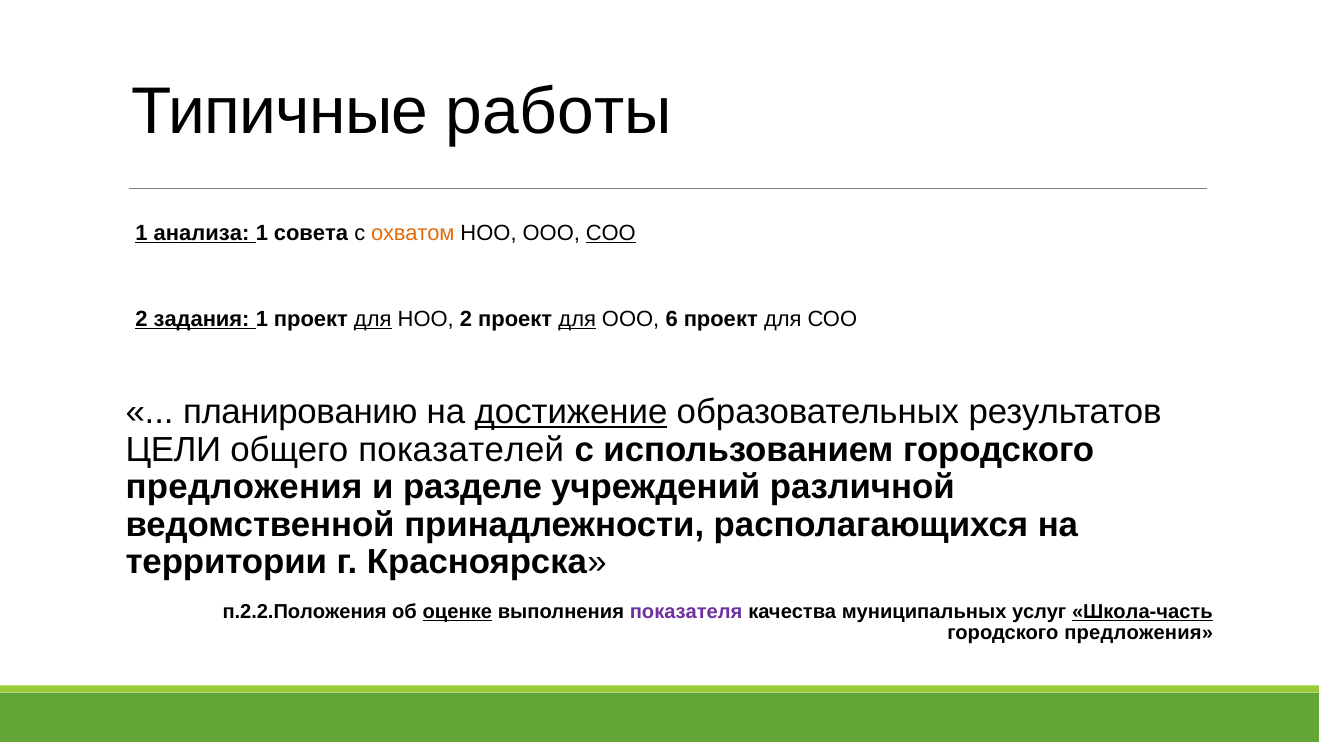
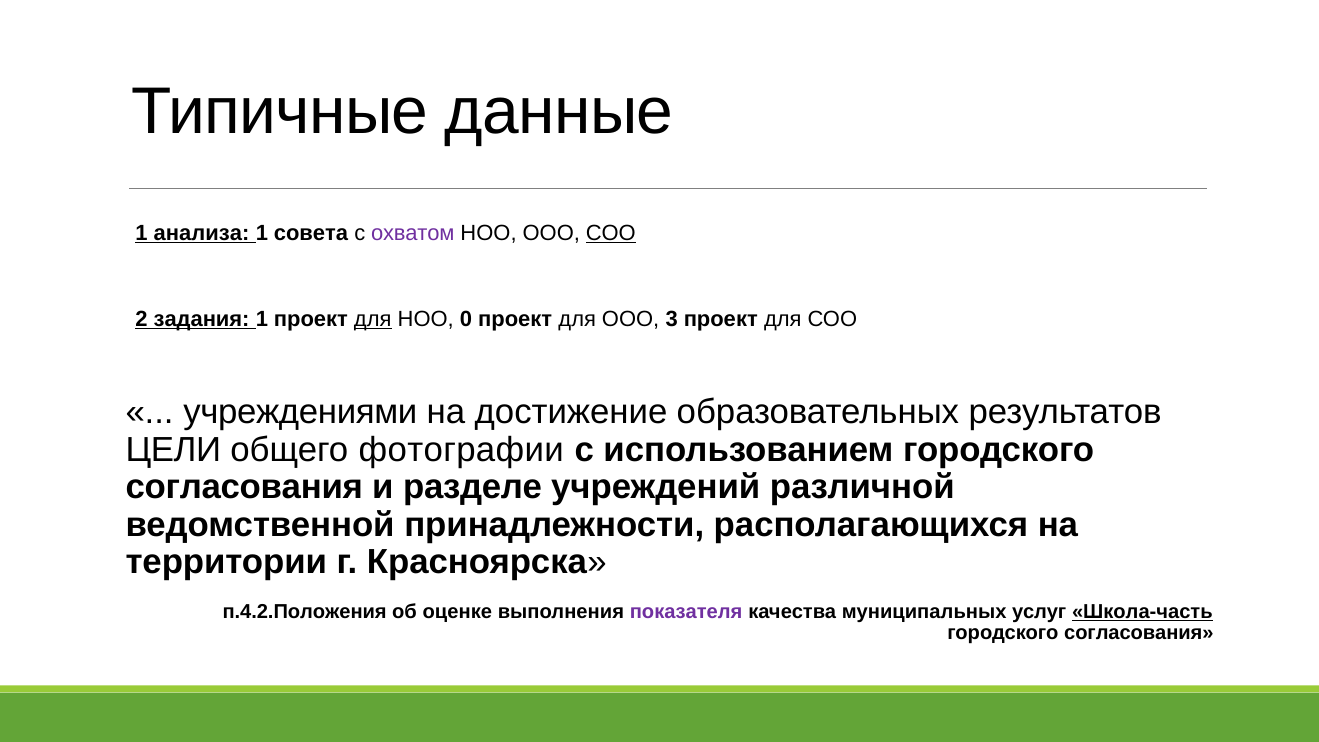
работы: работы -> данные
охватом colour: orange -> purple
НОО 2: 2 -> 0
для at (577, 319) underline: present -> none
6: 6 -> 3
планированию: планированию -> учреждениями
достижение underline: present -> none
показателей: показателей -> фотографии
предложения at (244, 487): предложения -> согласования
п.2.2.Положения: п.2.2.Положения -> п.4.2.Положения
оценке underline: present -> none
предложения at (1139, 633): предложения -> согласования
